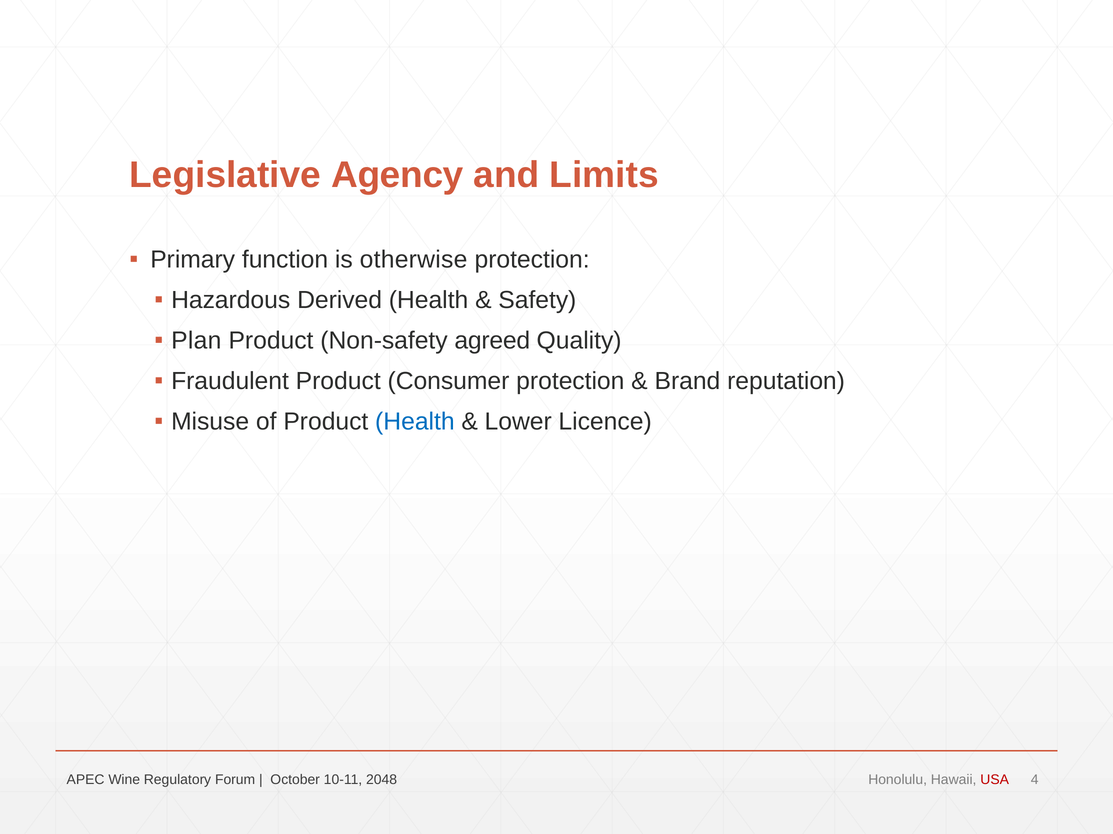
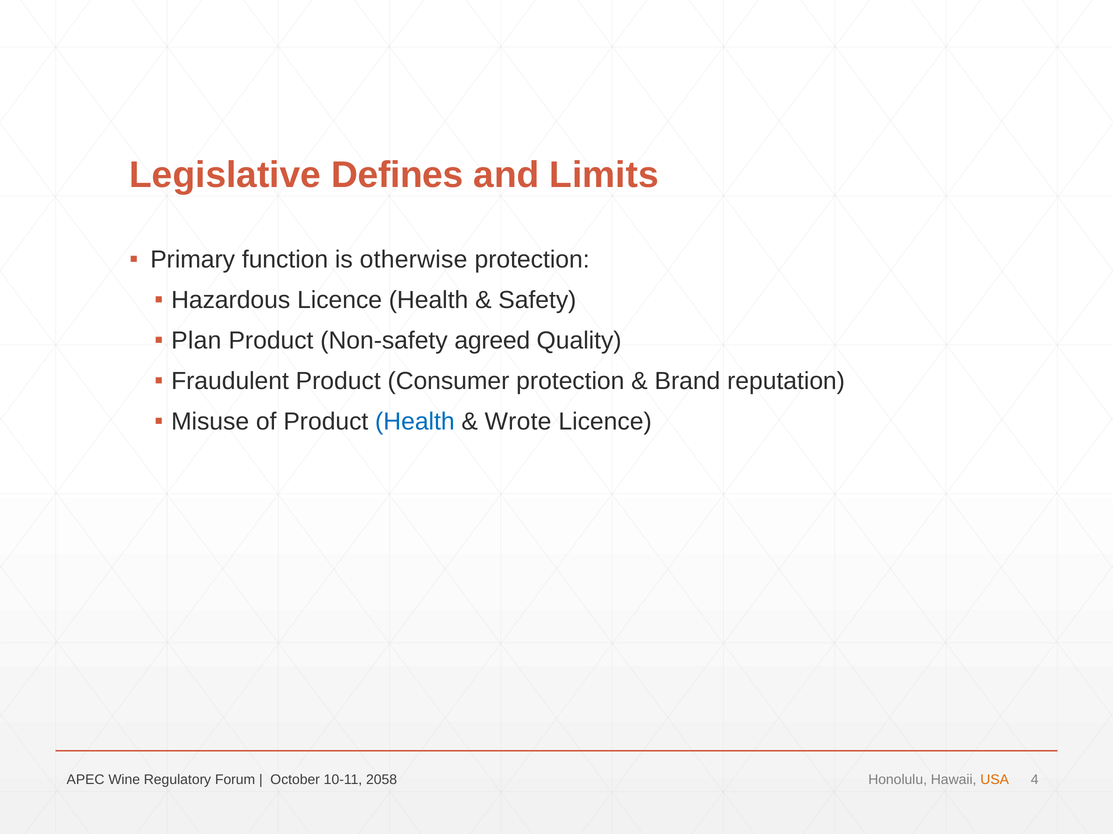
Agency: Agency -> Defines
Hazardous Derived: Derived -> Licence
Lower: Lower -> Wrote
2048: 2048 -> 2058
USA colour: red -> orange
